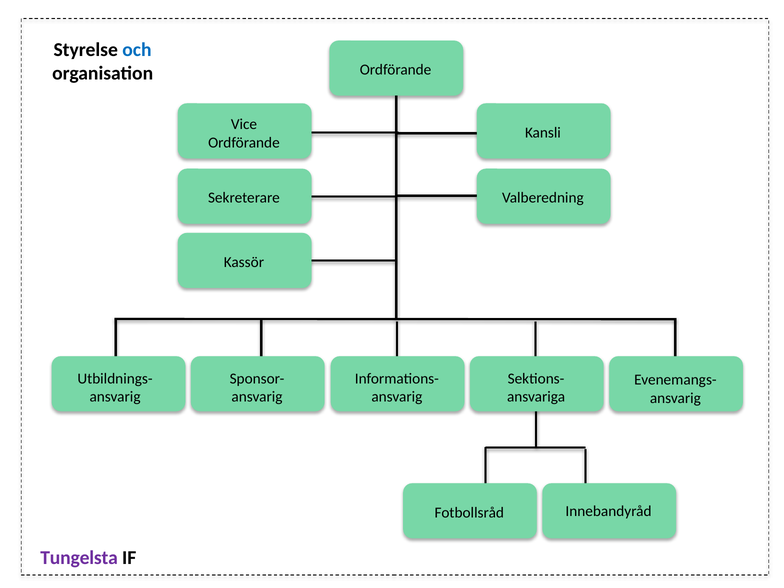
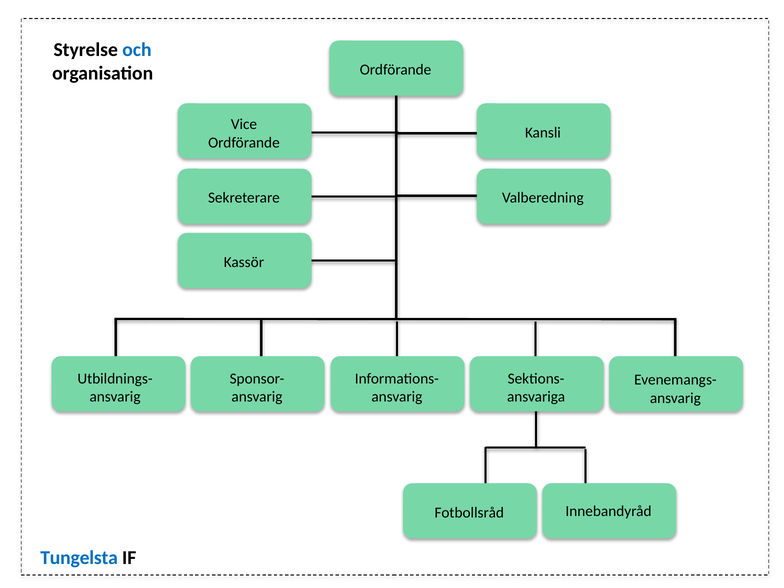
Tungelsta colour: purple -> blue
